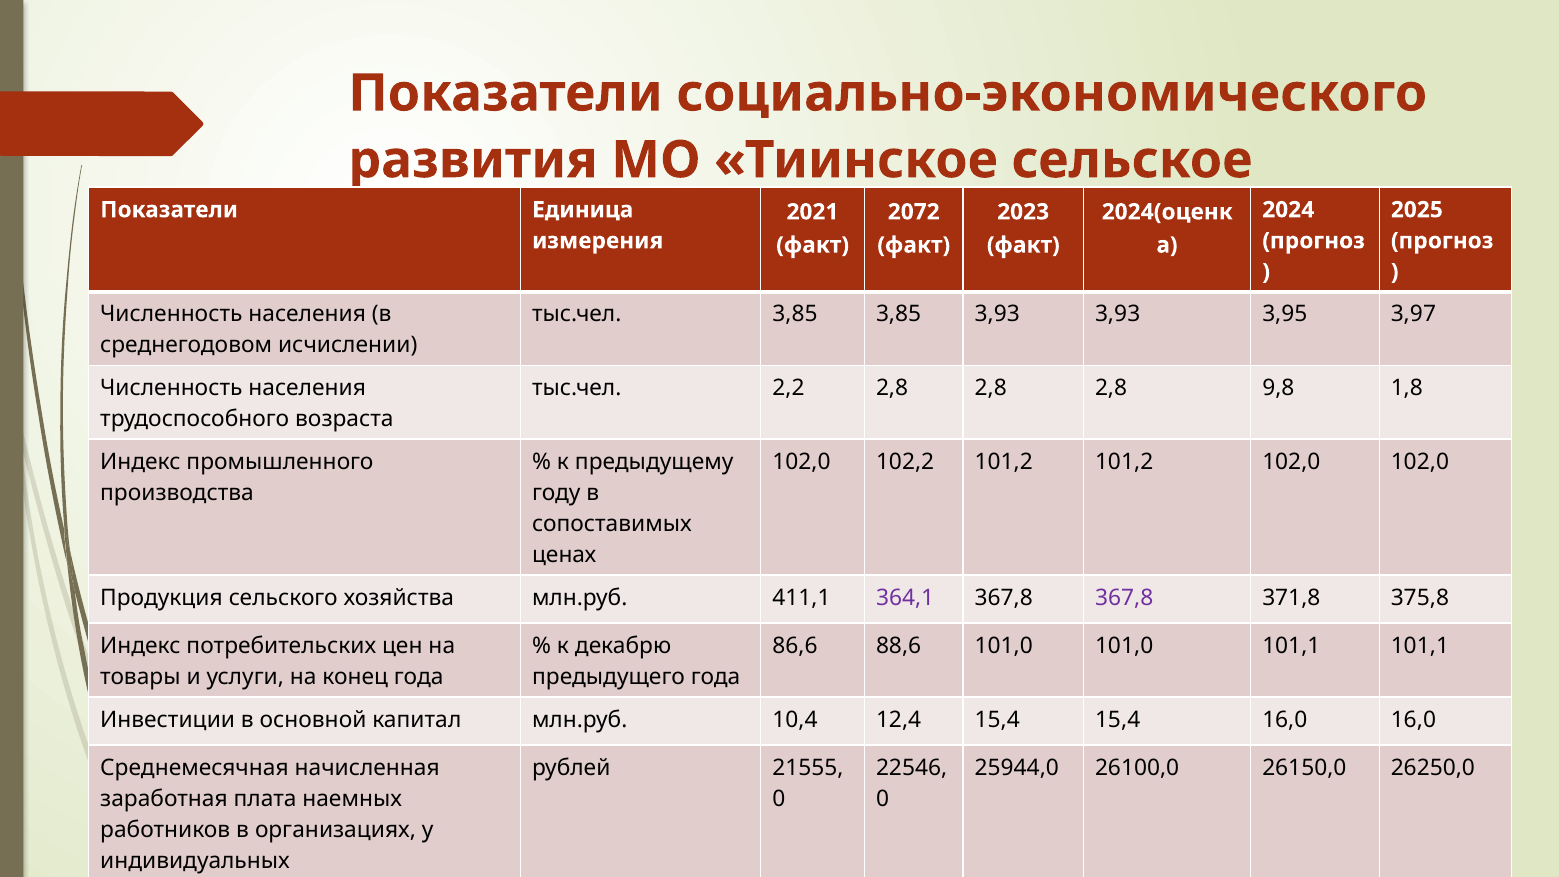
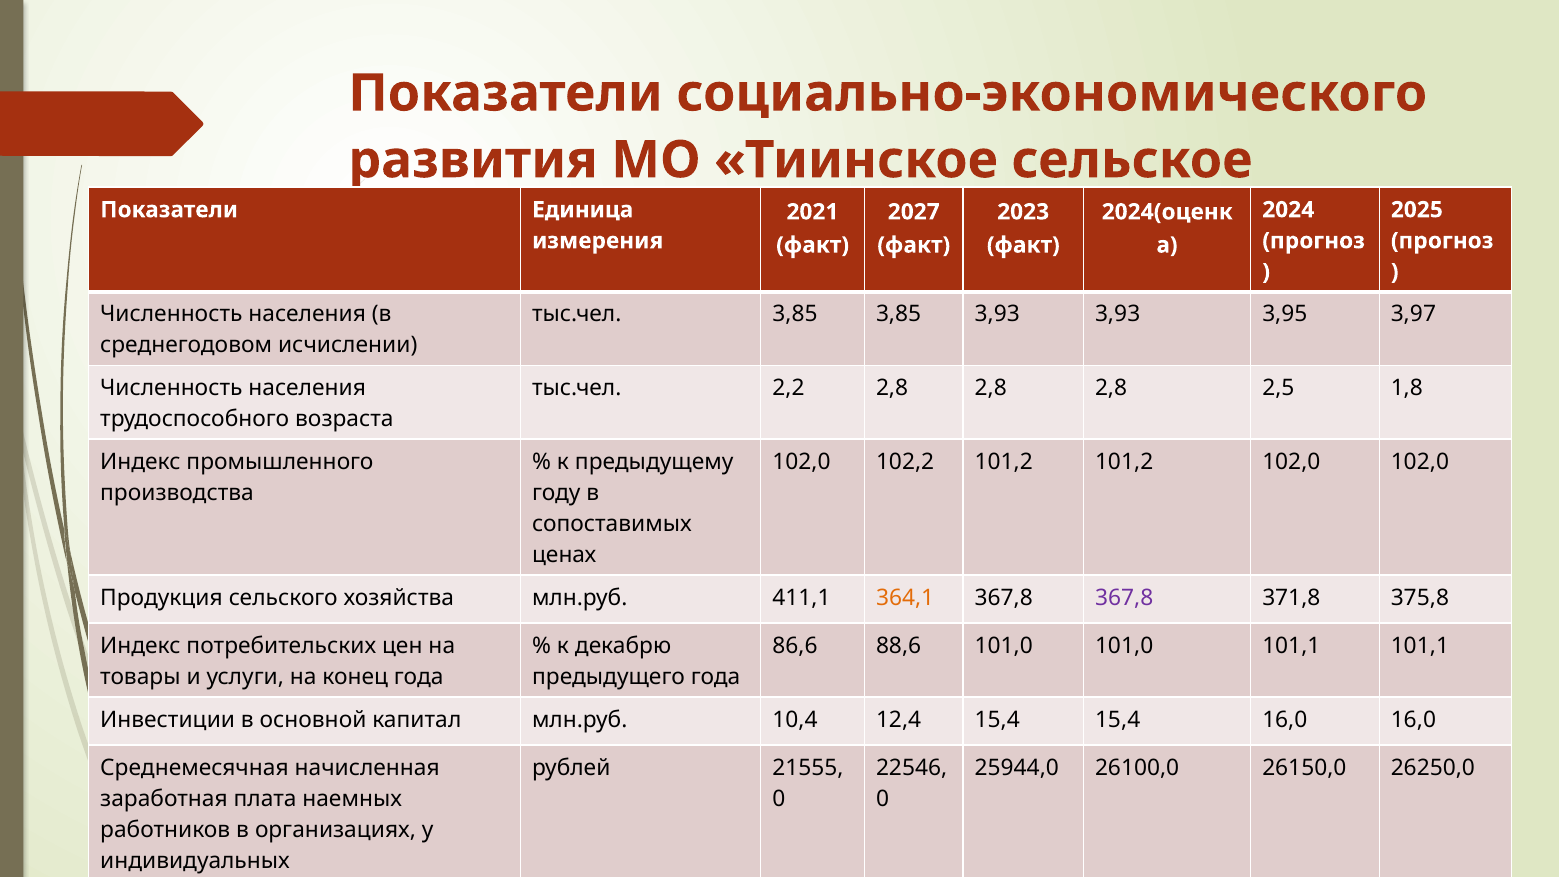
2072: 2072 -> 2027
9,8: 9,8 -> 2,5
364,1 colour: purple -> orange
